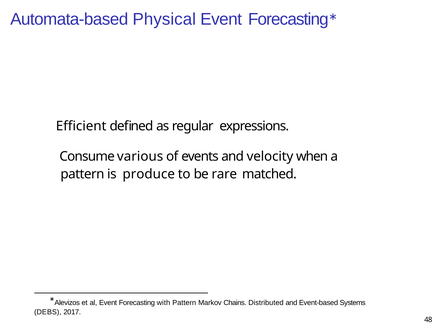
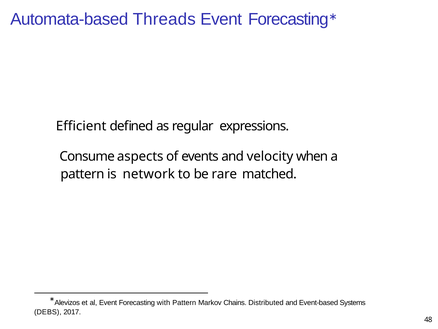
Physical: Physical -> Threads
various: various -> aspects
produce: produce -> network
